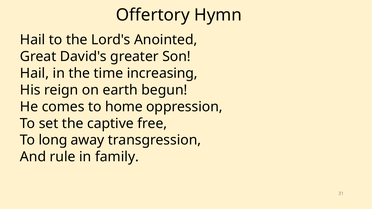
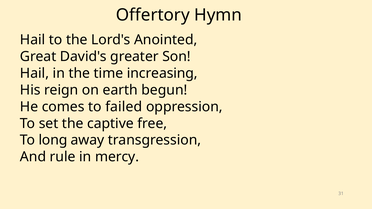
home: home -> failed
family: family -> mercy
